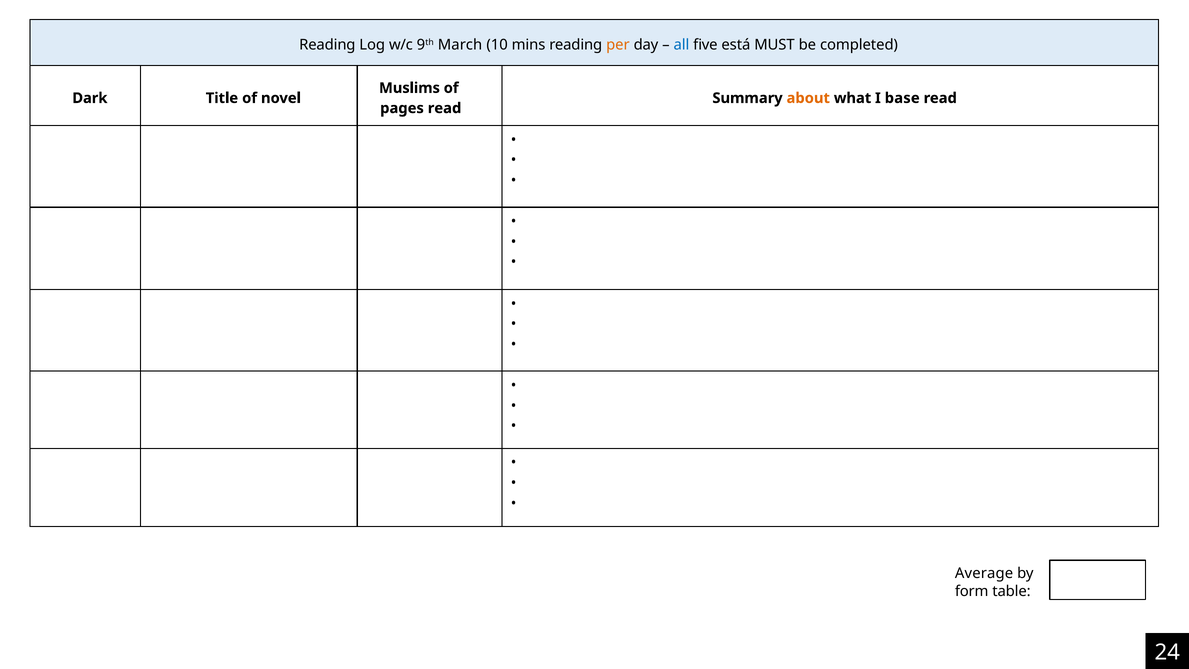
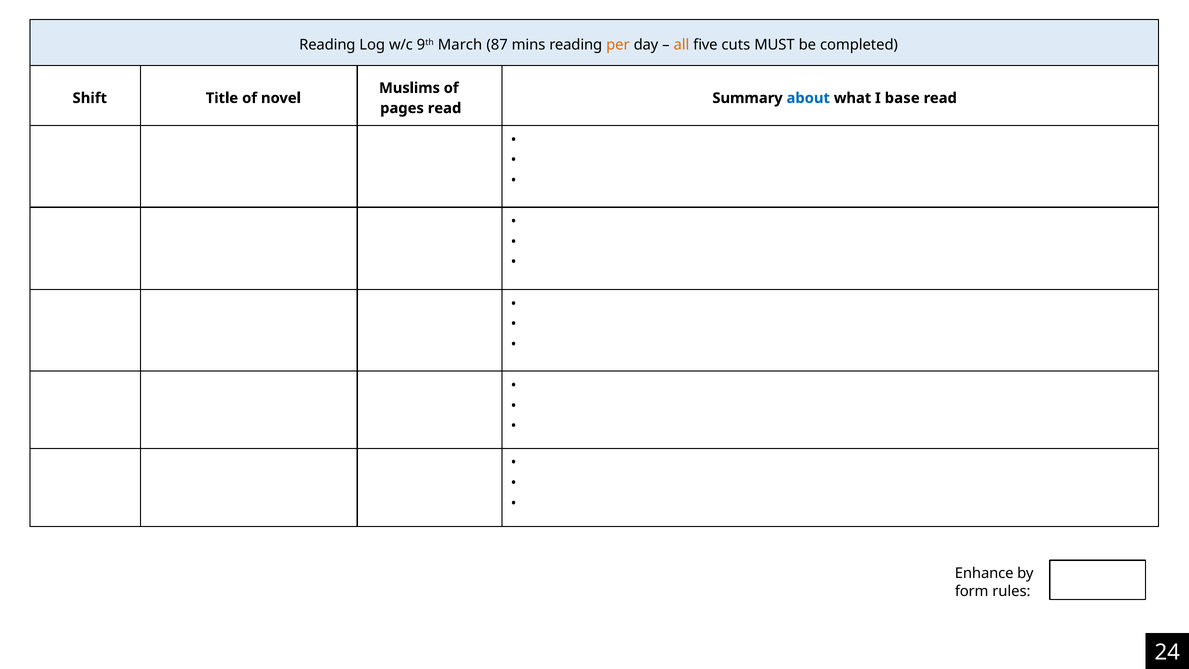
10: 10 -> 87
all colour: blue -> orange
está: está -> cuts
Dark: Dark -> Shift
about colour: orange -> blue
Average: Average -> Enhance
table: table -> rules
